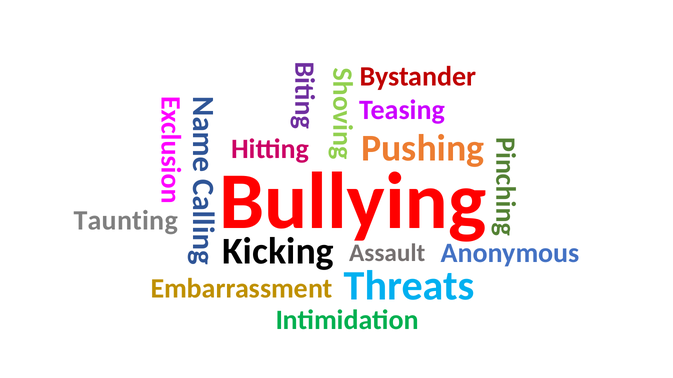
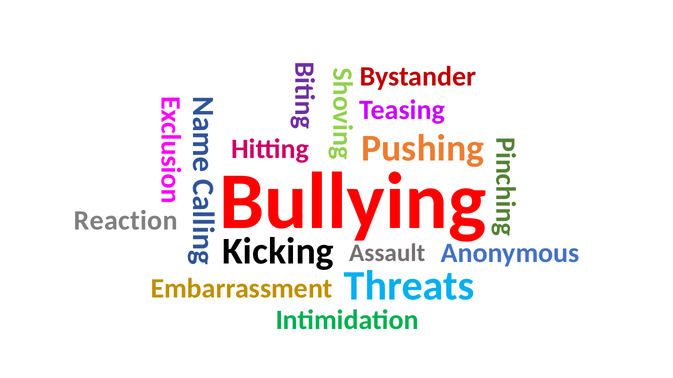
Taunting: Taunting -> Reaction
